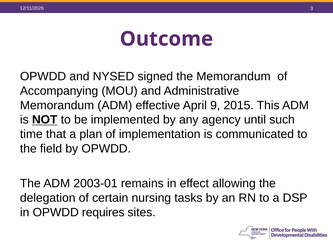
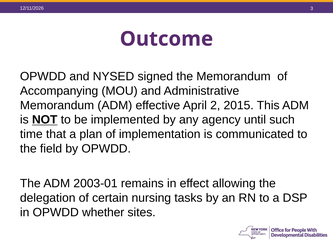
9: 9 -> 2
requires: requires -> whether
